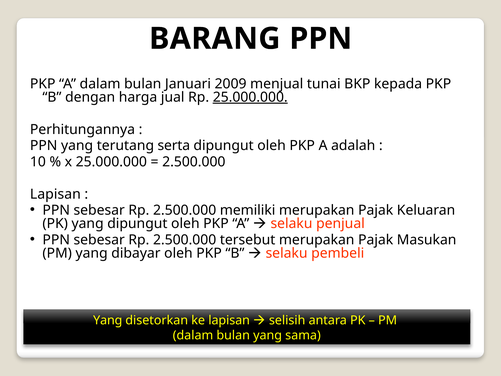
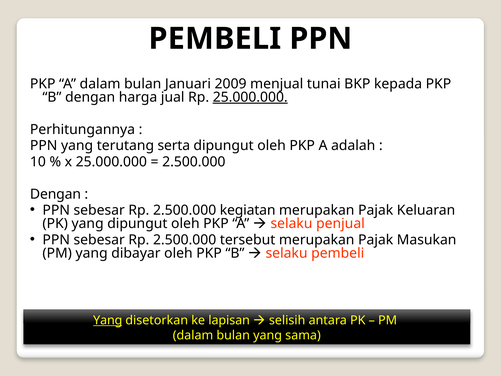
BARANG at (215, 39): BARANG -> PEMBELI
Lapisan at (55, 194): Lapisan -> Dengan
memiliki: memiliki -> kegiatan
Yang at (108, 320) underline: none -> present
